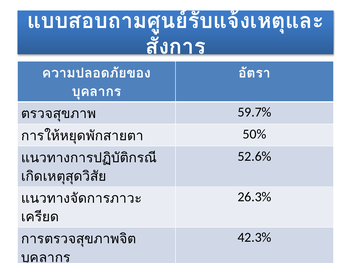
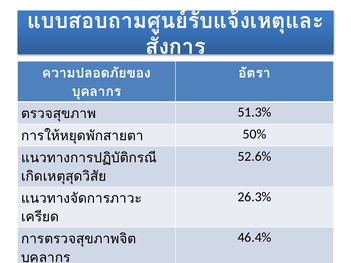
59.7%: 59.7% -> 51.3%
42.3%: 42.3% -> 46.4%
